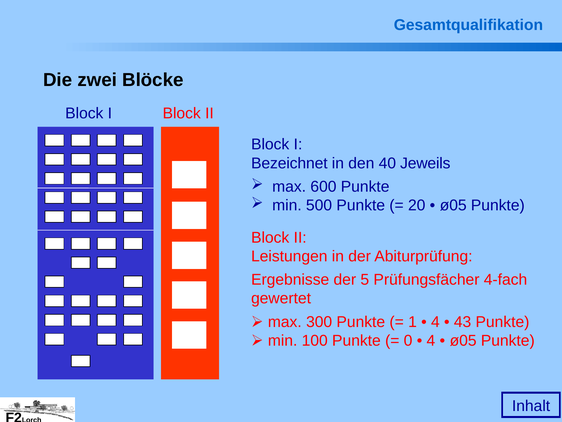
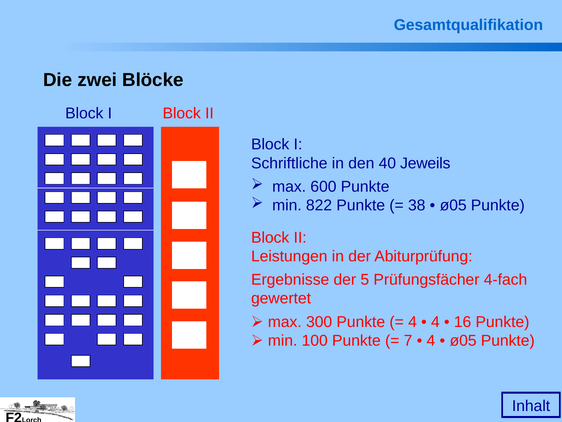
Bezeichnet: Bezeichnet -> Schriftliche
500: 500 -> 822
20: 20 -> 38
1 at (413, 322): 1 -> 4
43: 43 -> 16
0: 0 -> 7
